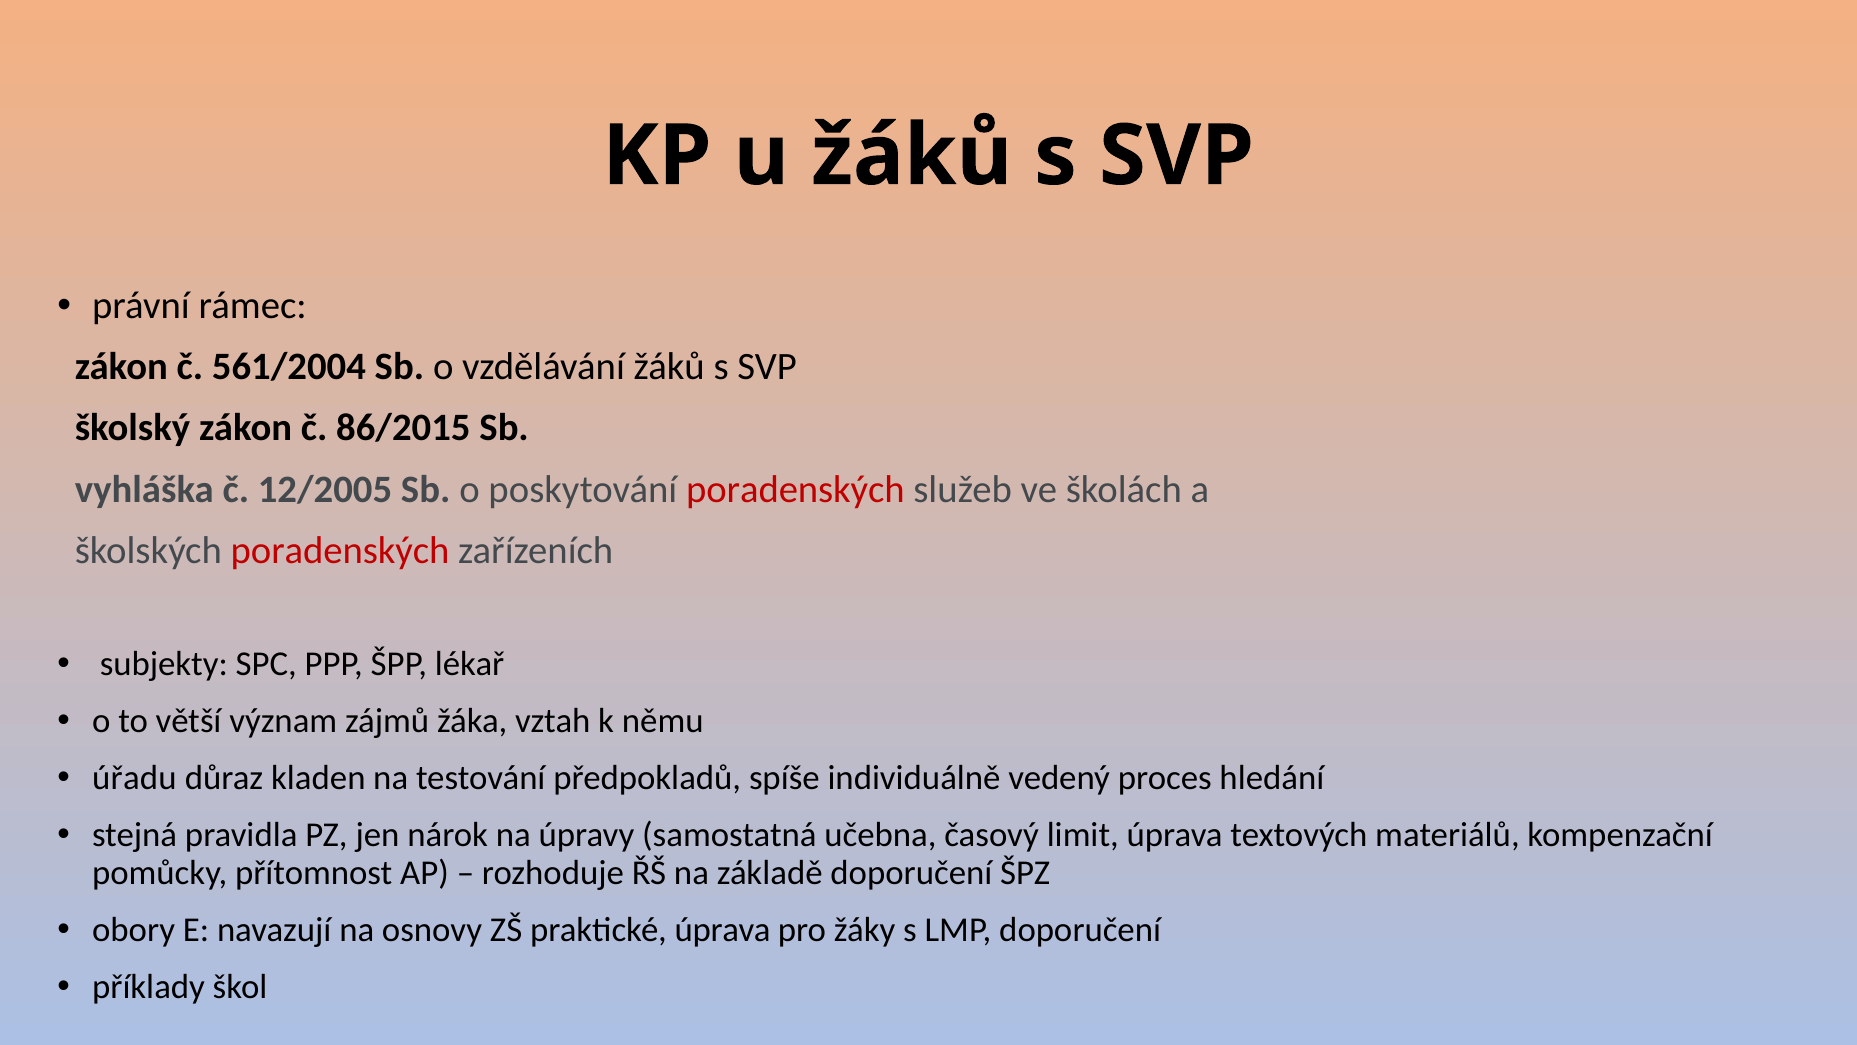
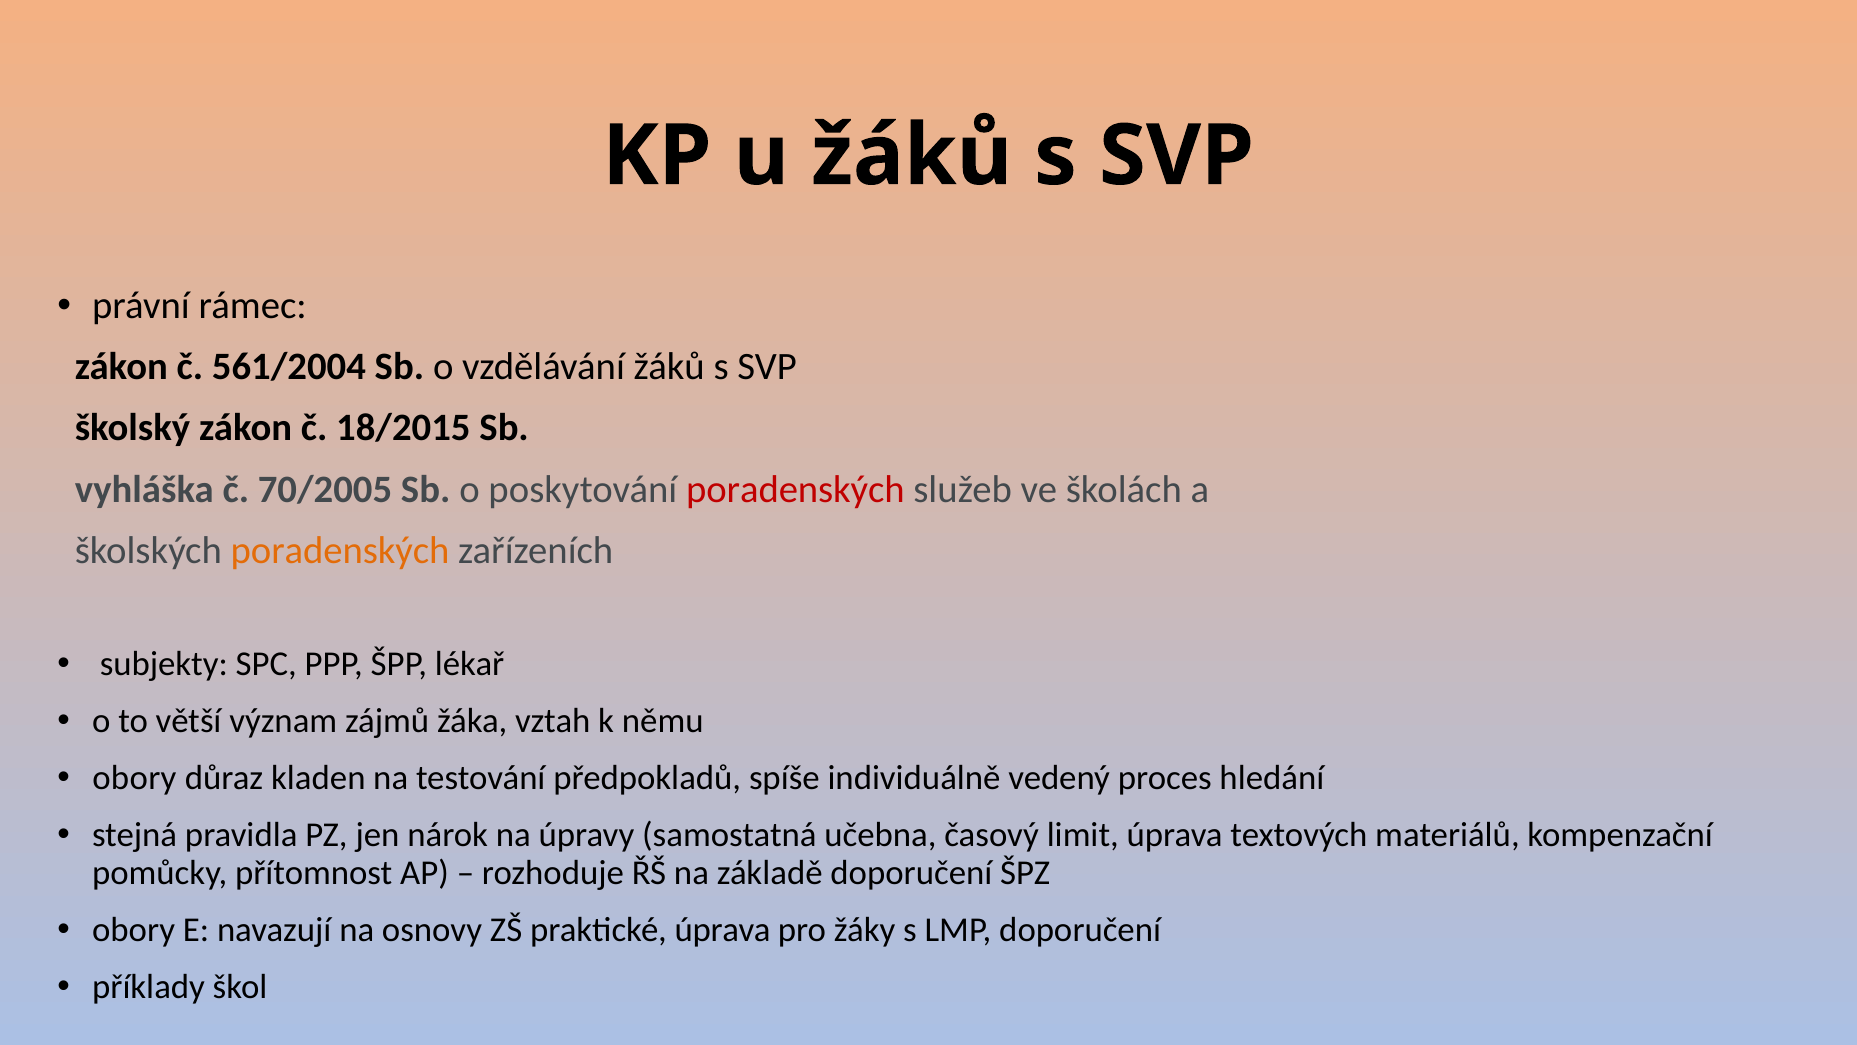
86/2015: 86/2015 -> 18/2015
12/2005: 12/2005 -> 70/2005
poradenských at (340, 550) colour: red -> orange
úřadu at (134, 778): úřadu -> obory
